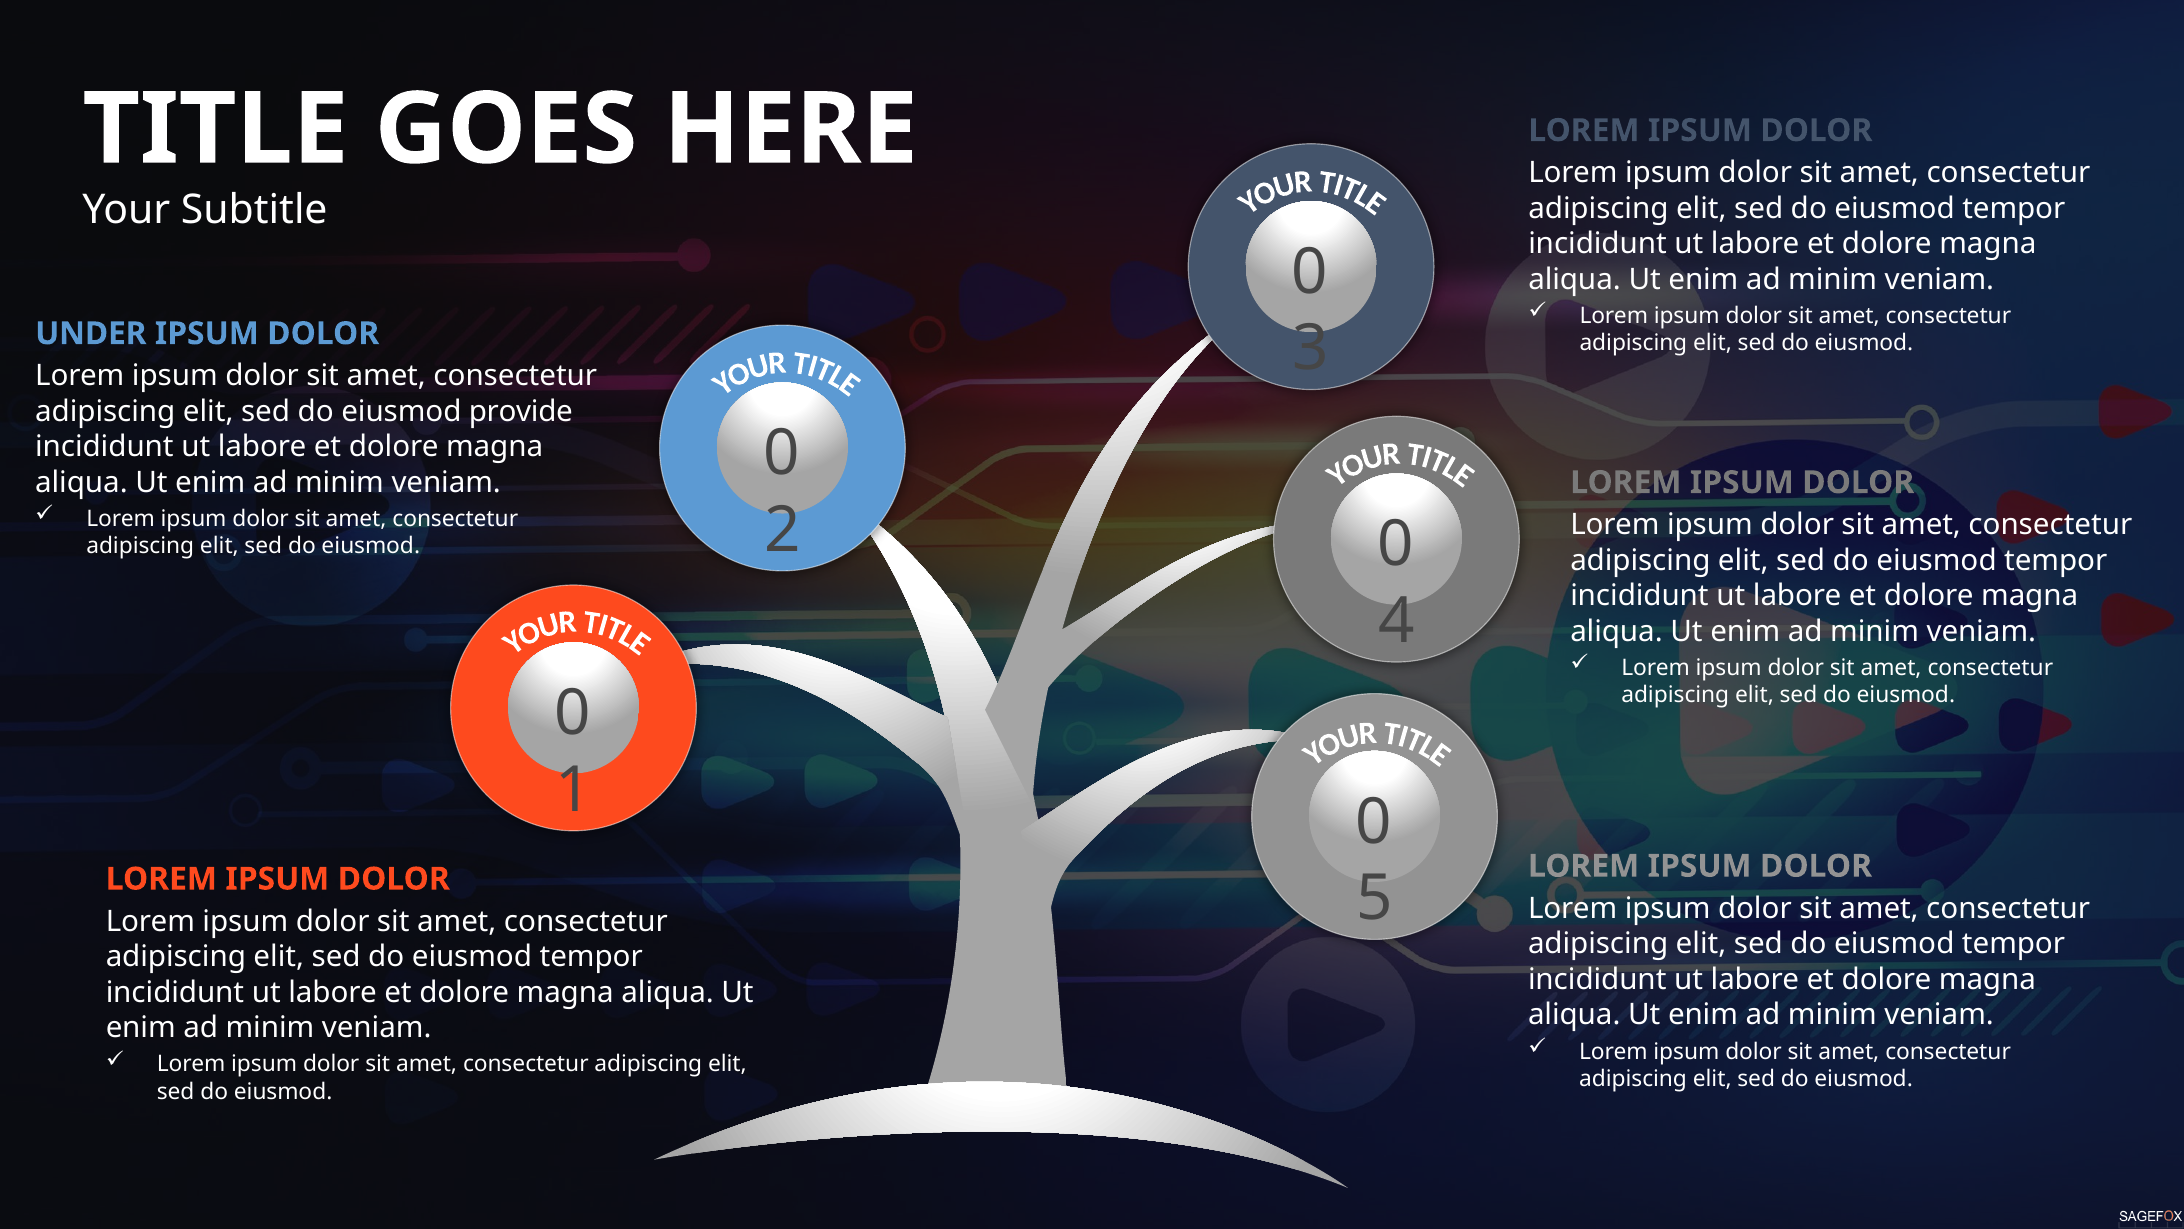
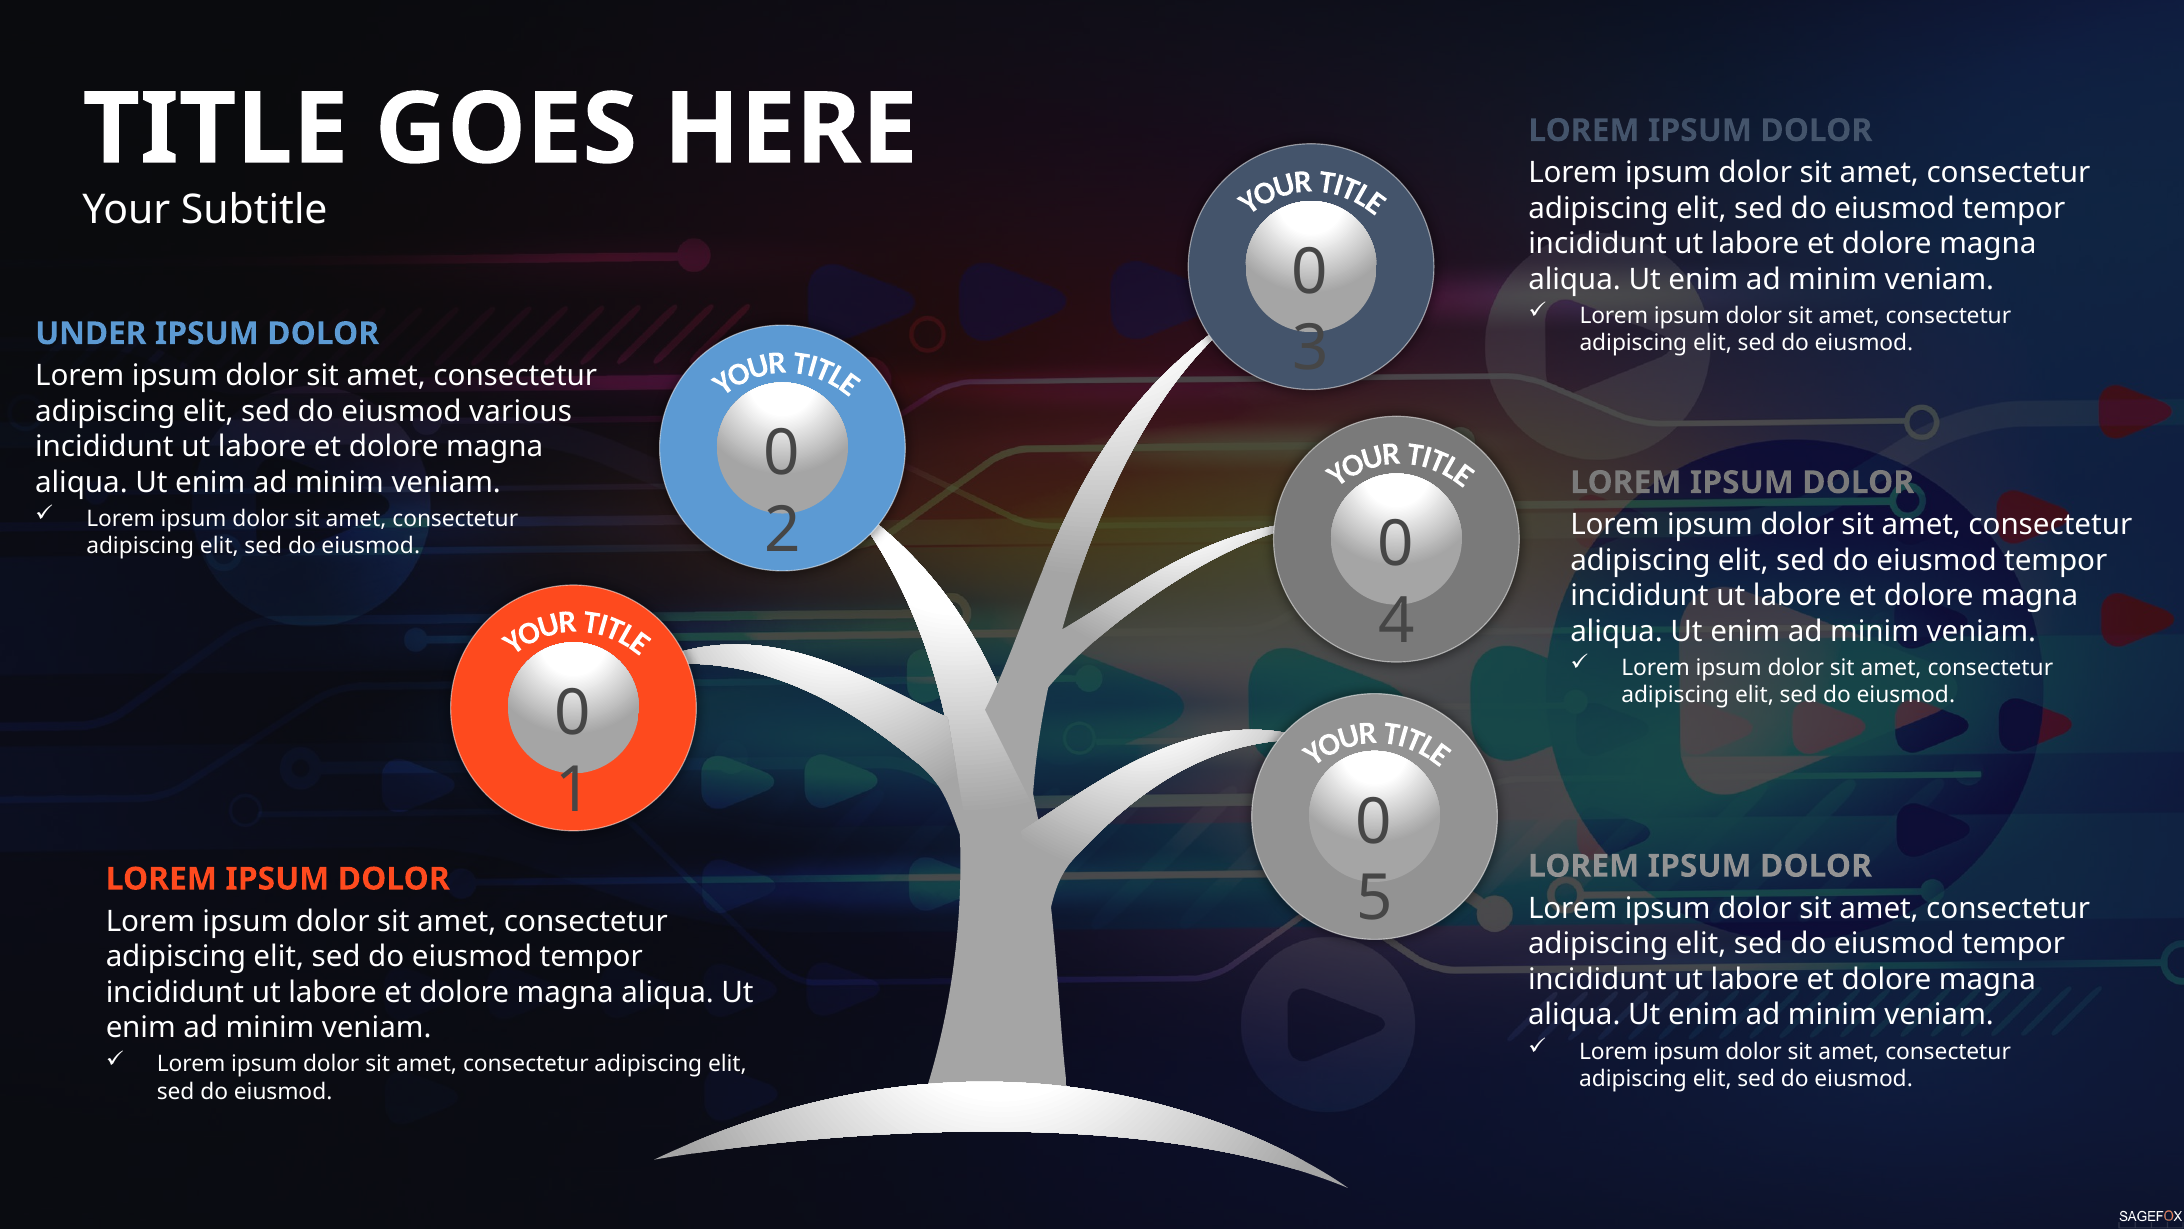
provide: provide -> various
